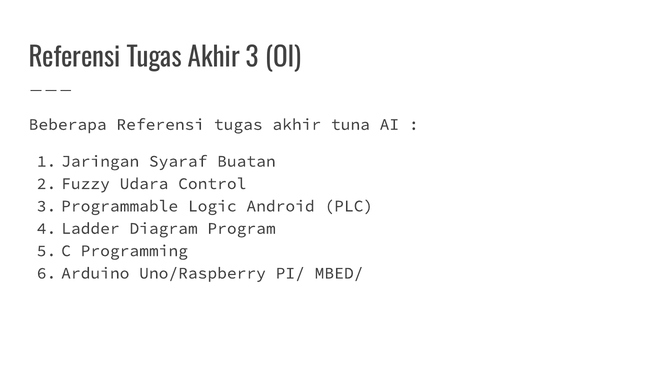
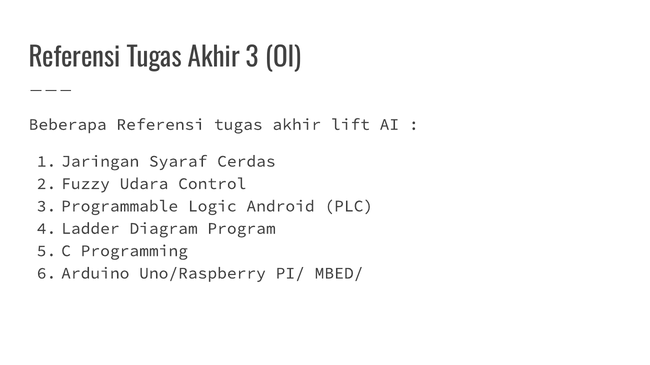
tuna: tuna -> lift
Buatan: Buatan -> Cerdas
